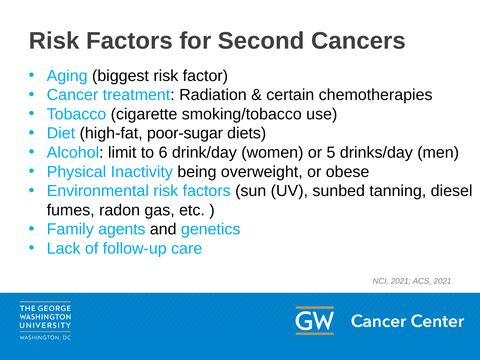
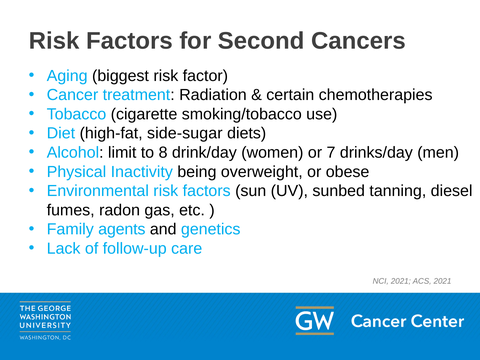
poor-sugar: poor-sugar -> side-sugar
6: 6 -> 8
5: 5 -> 7
